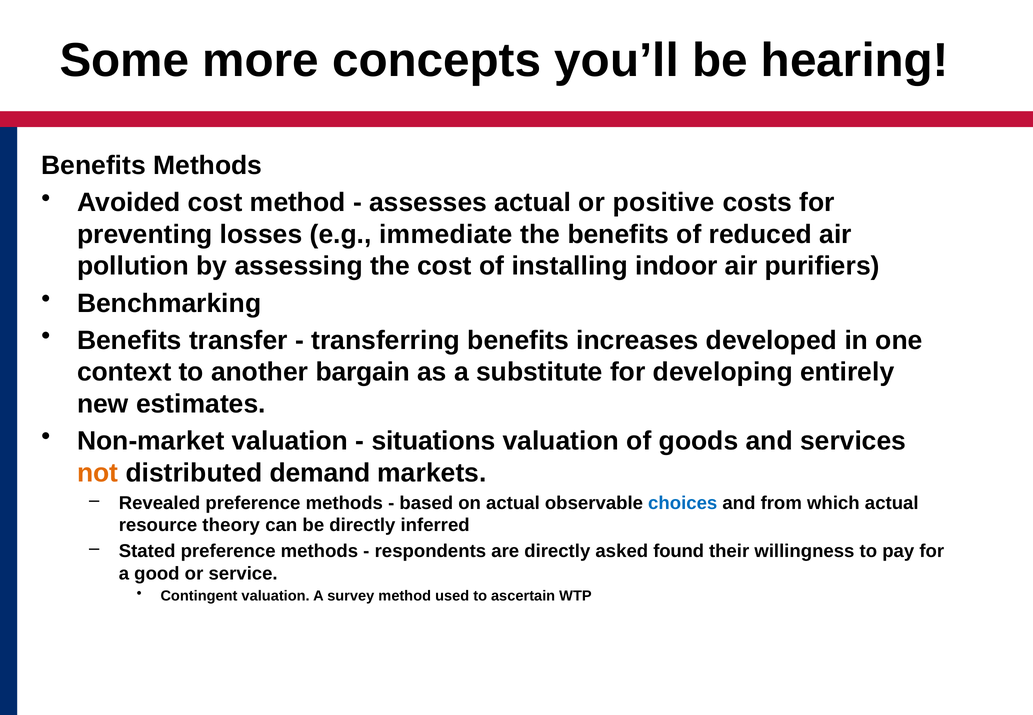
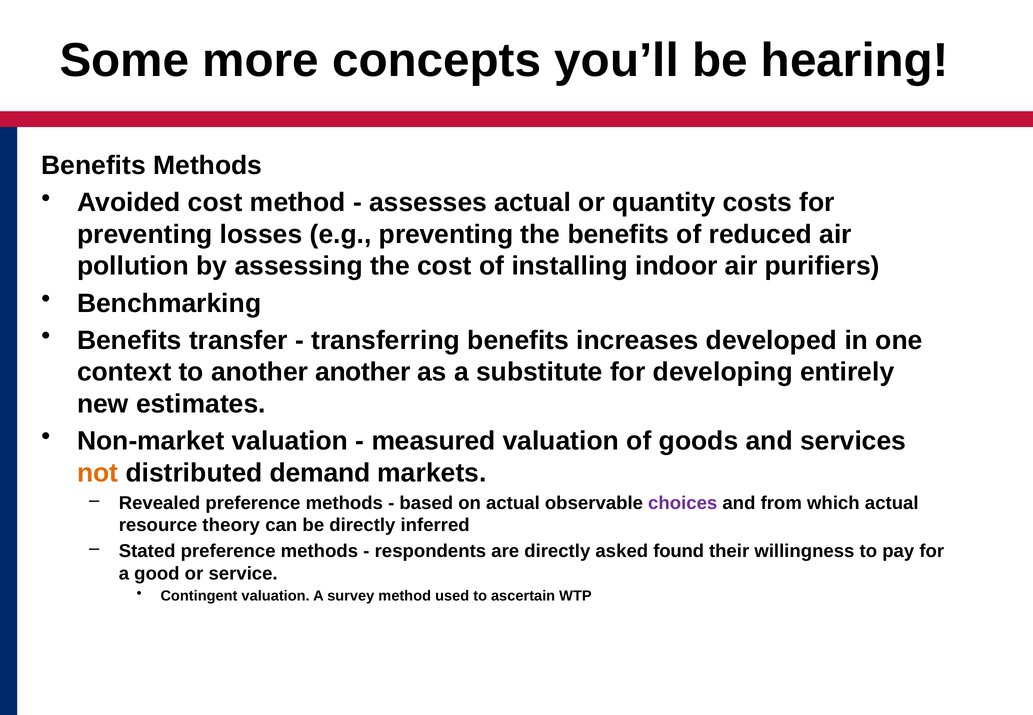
positive: positive -> quantity
e.g immediate: immediate -> preventing
another bargain: bargain -> another
situations: situations -> measured
choices colour: blue -> purple
